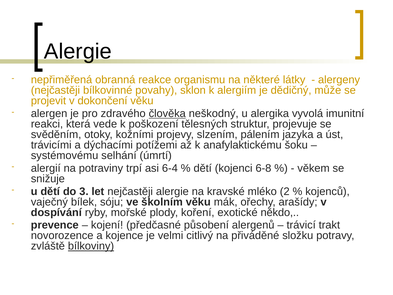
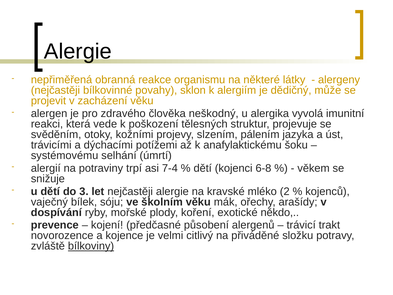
dokončení: dokončení -> zacházení
člověka underline: present -> none
6-4: 6-4 -> 7-4
